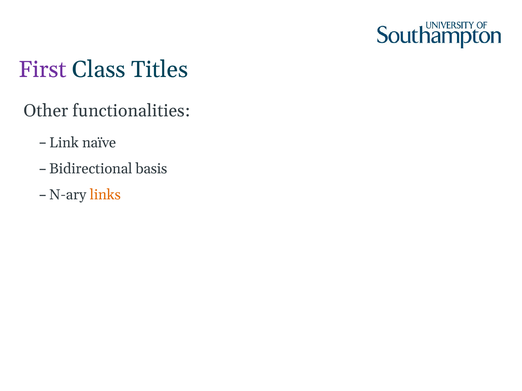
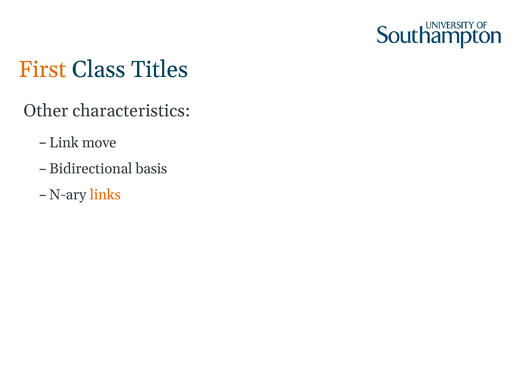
First colour: purple -> orange
functionalities: functionalities -> characteristics
naïve: naïve -> move
